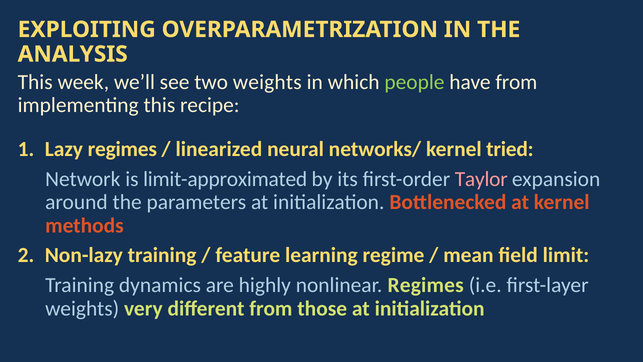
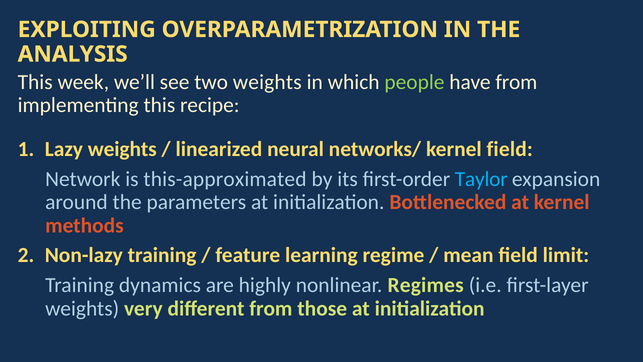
Lazy regimes: regimes -> weights
kernel tried: tried -> field
limit-approximated: limit-approximated -> this-approximated
Taylor colour: pink -> light blue
